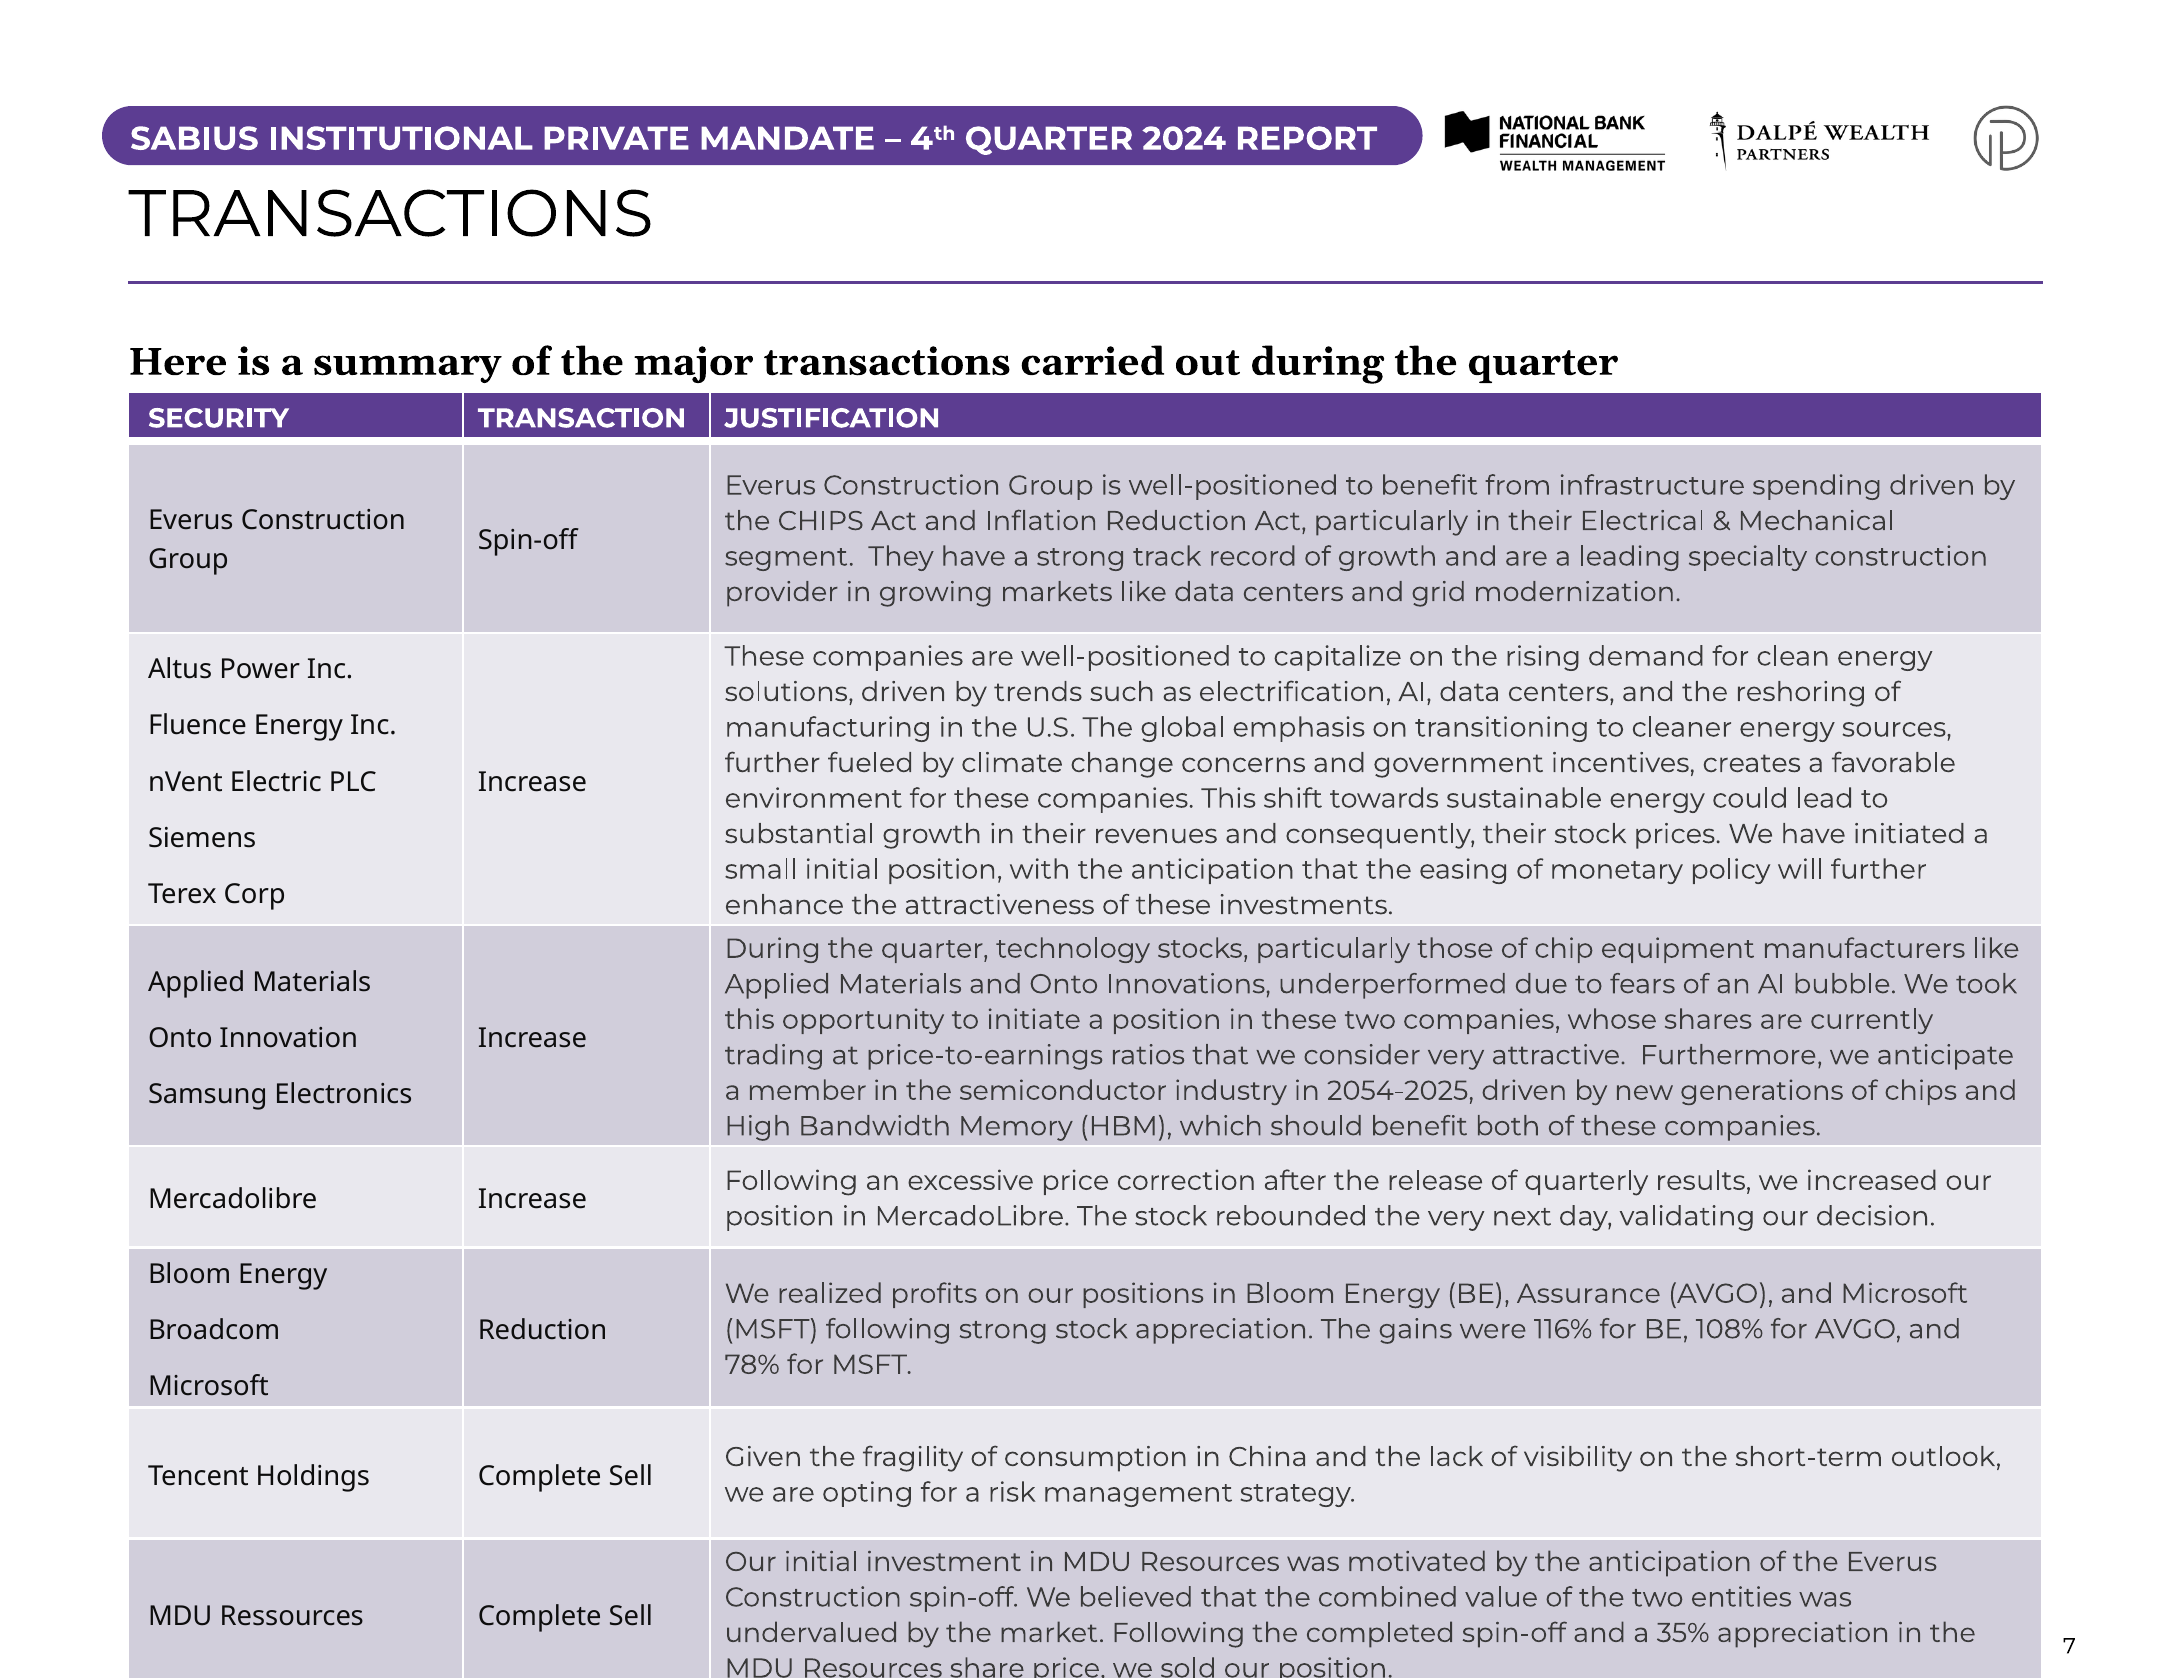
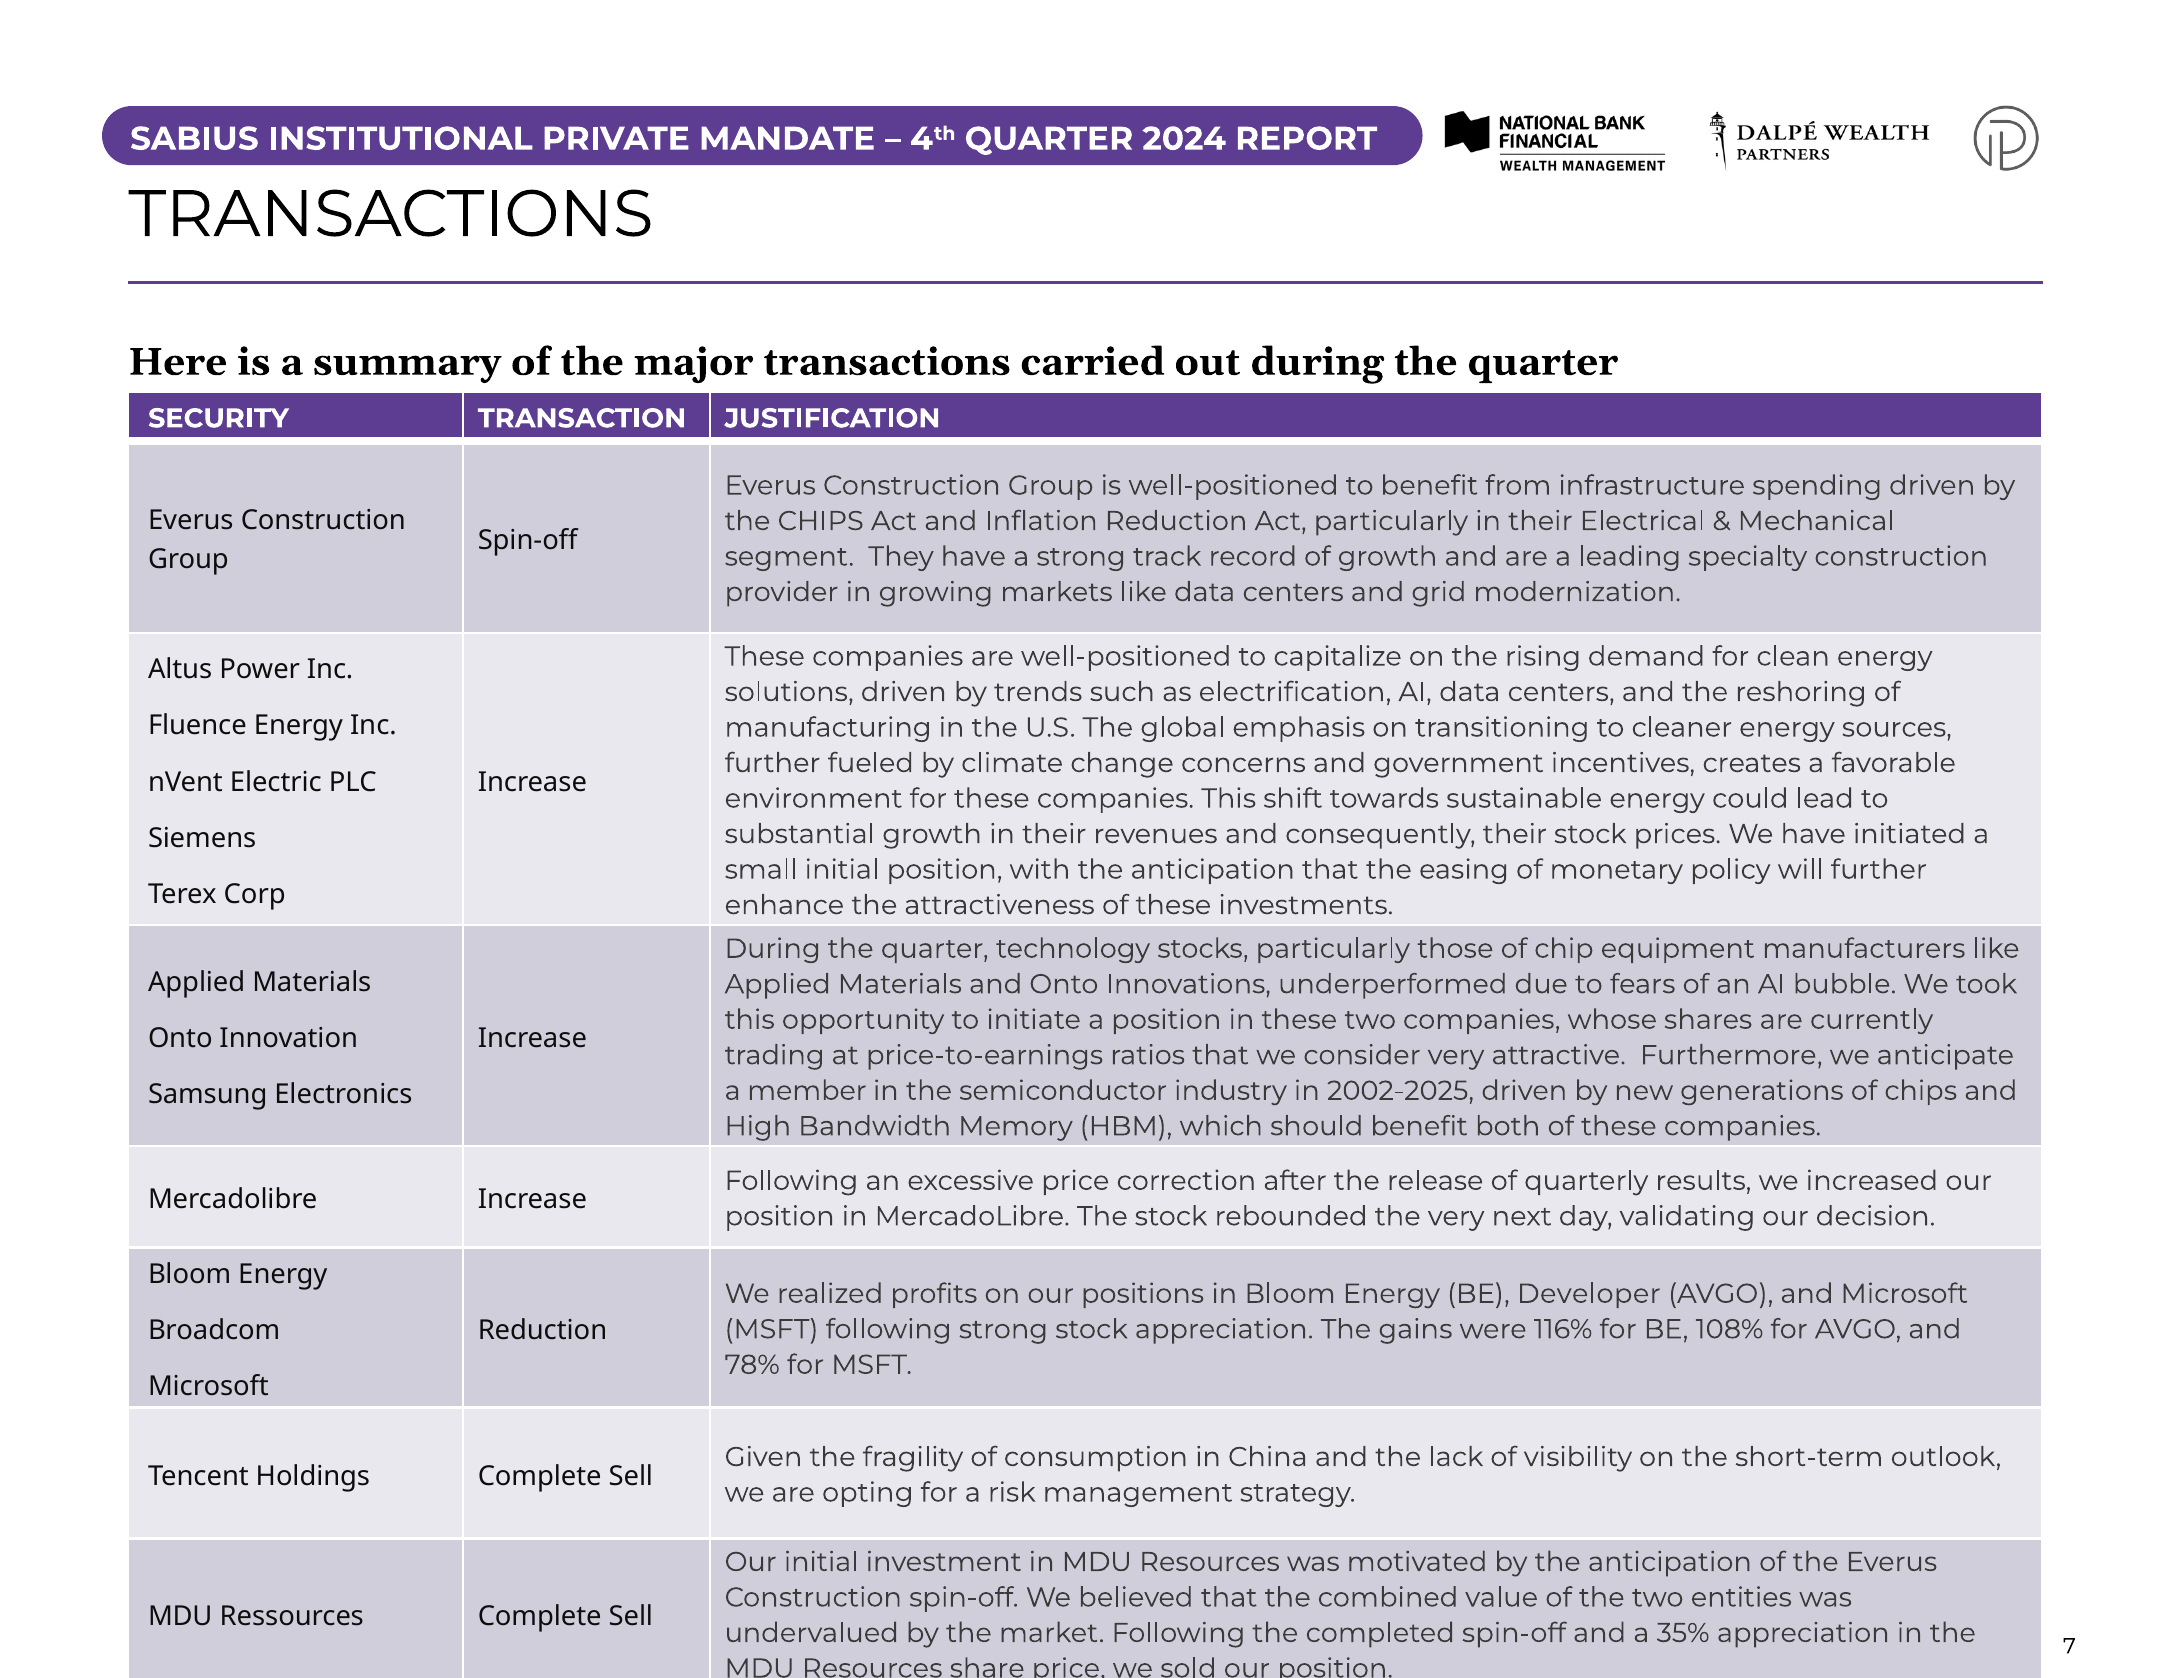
2054-2025: 2054-2025 -> 2002-2025
Assurance: Assurance -> Developer
